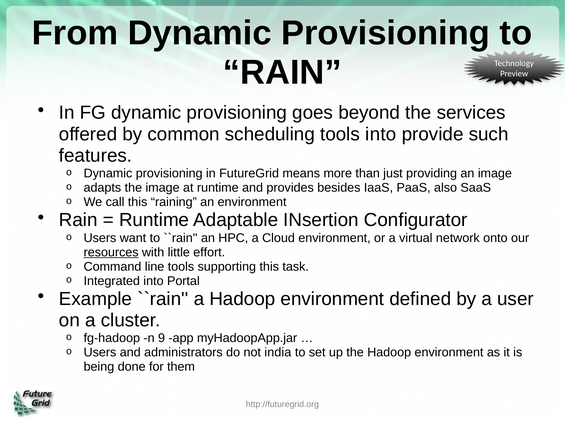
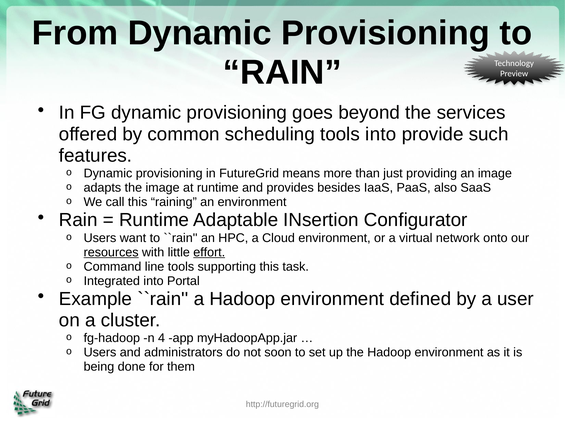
effort underline: none -> present
9: 9 -> 4
india: india -> soon
